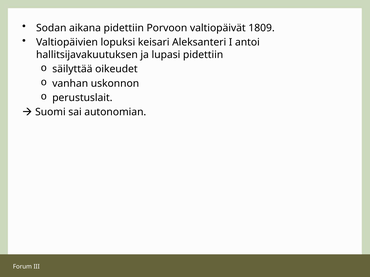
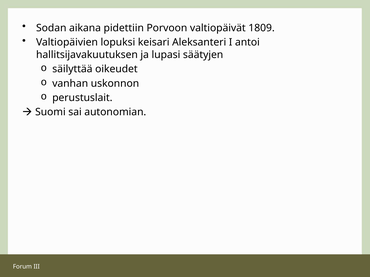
lupasi pidettiin: pidettiin -> säätyjen
